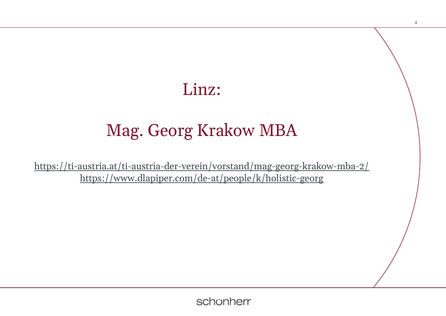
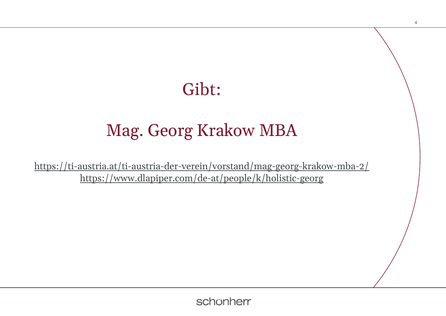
Linz: Linz -> Gibt
